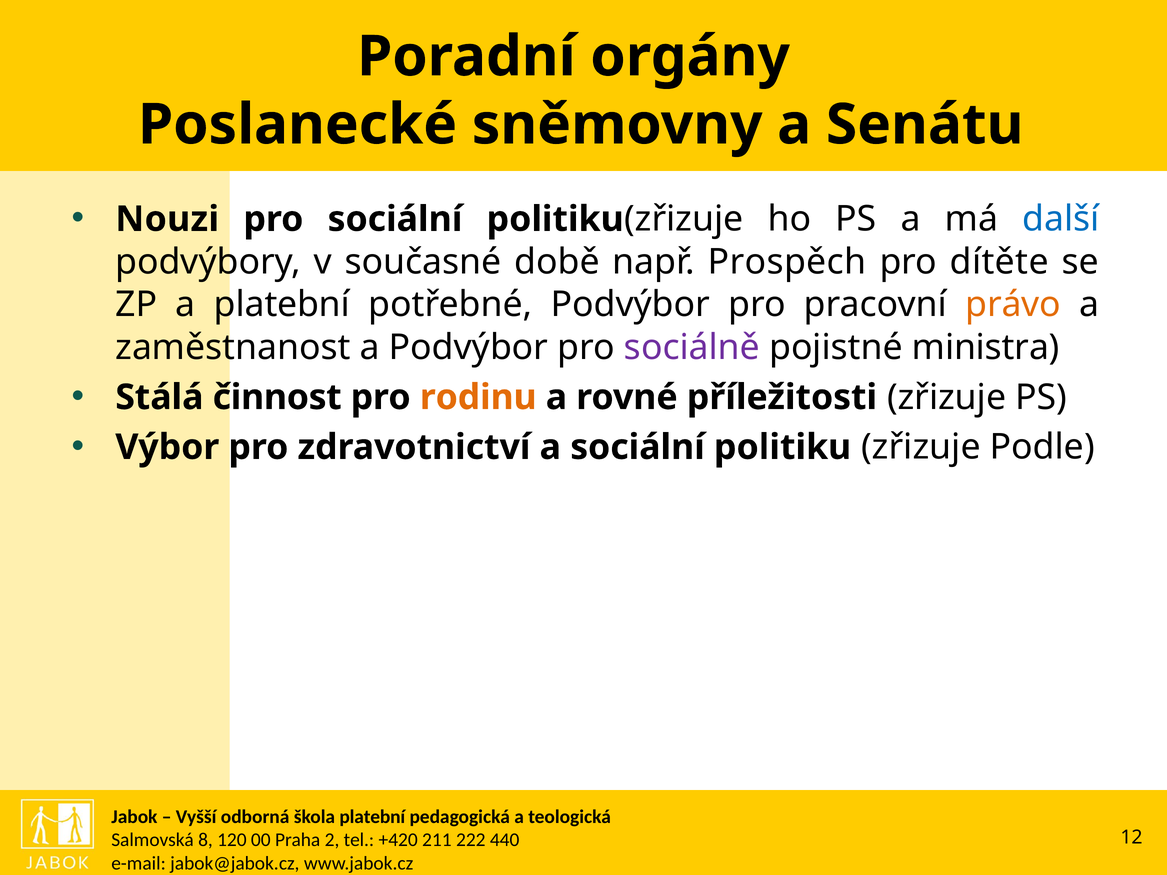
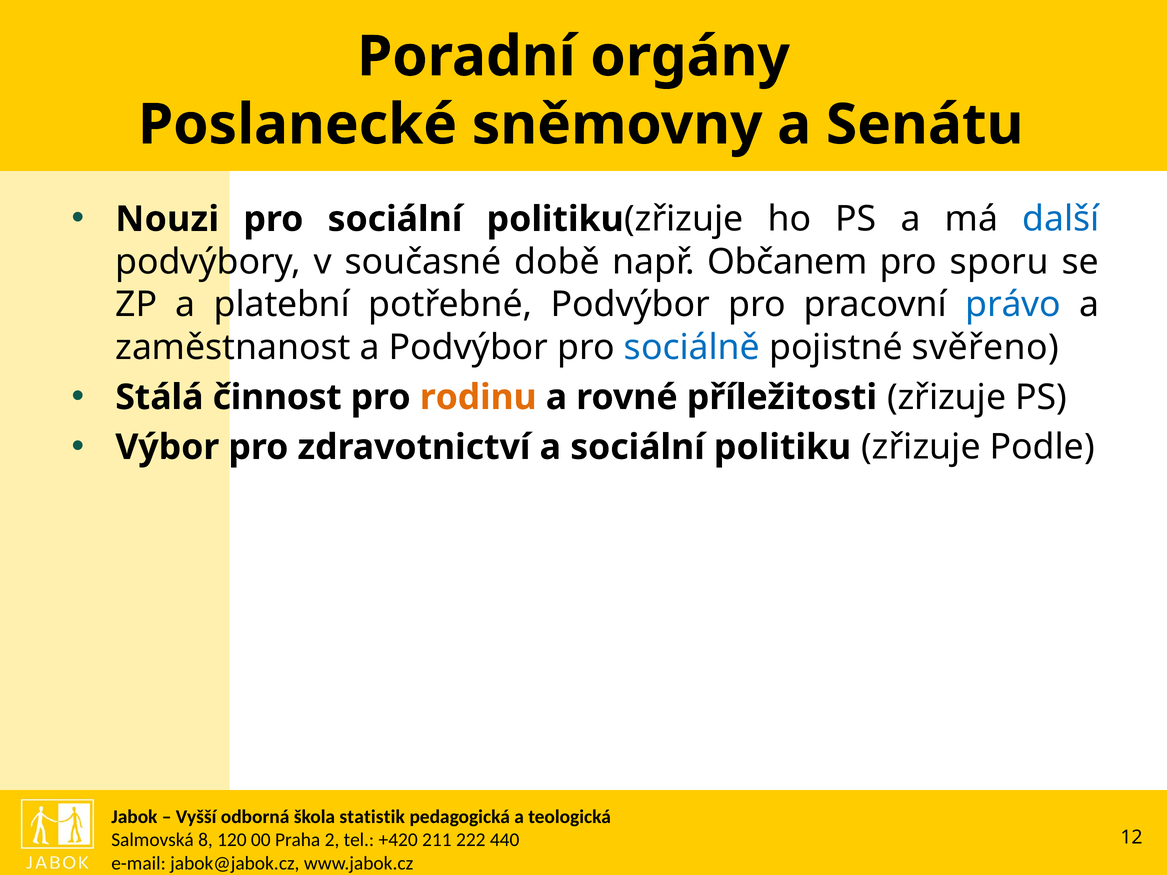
Prospěch: Prospěch -> Občanem
dítěte: dítěte -> sporu
právo colour: orange -> blue
sociálně colour: purple -> blue
ministra: ministra -> svěřeno
platební at (372, 817): platební -> statistik
